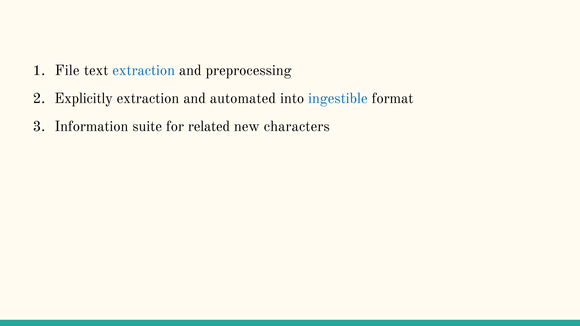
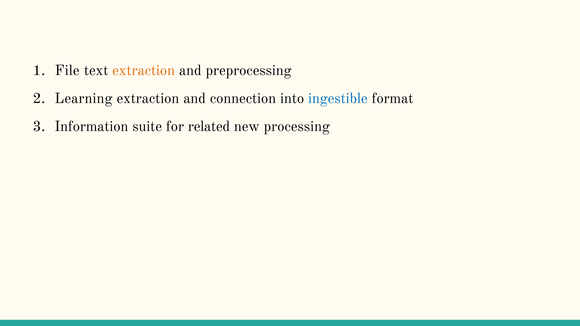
extraction at (144, 70) colour: blue -> orange
Explicitly: Explicitly -> Learning
automated: automated -> connection
characters: characters -> processing
